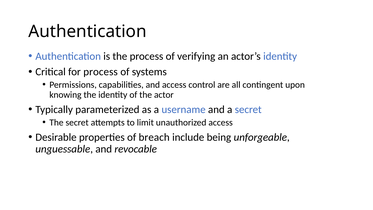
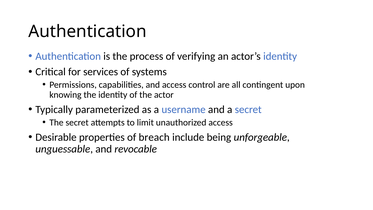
for process: process -> services
